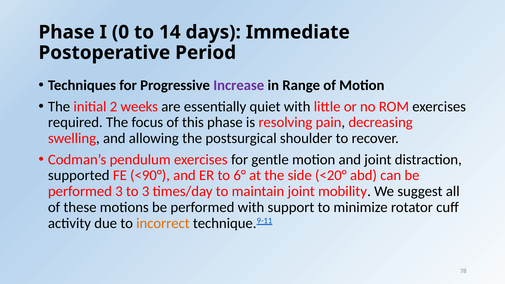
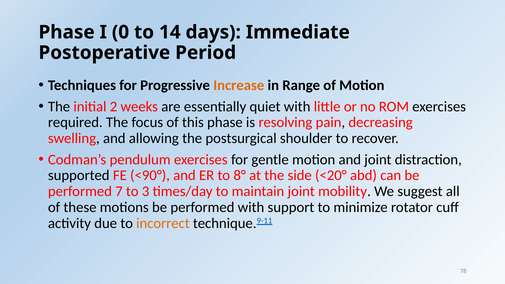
Increase colour: purple -> orange
6°: 6° -> 8°
performed 3: 3 -> 7
